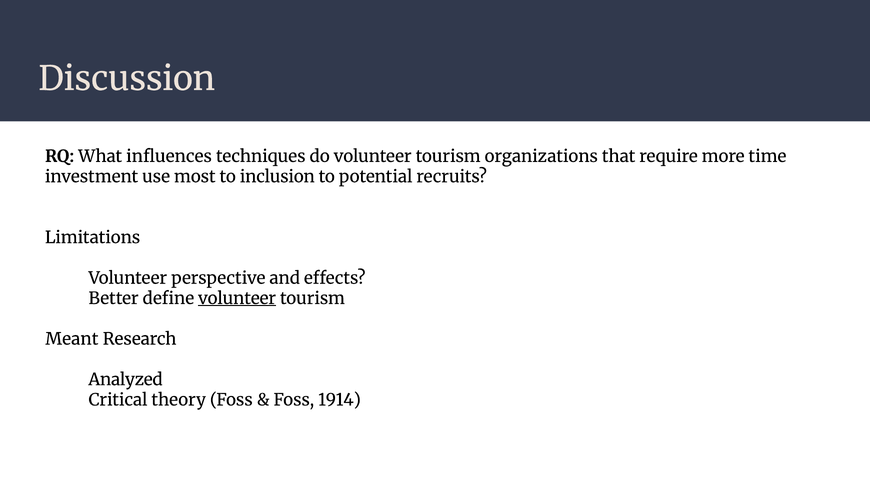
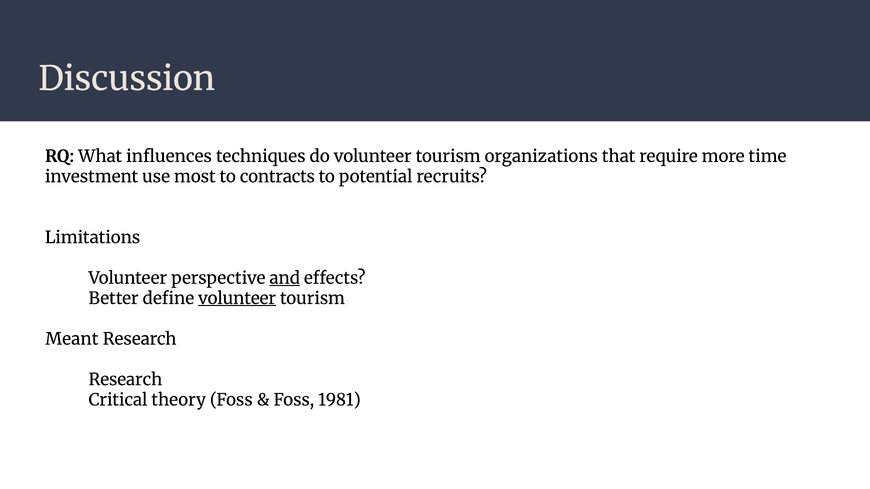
inclusion: inclusion -> contracts
and underline: none -> present
Analyzed at (125, 380): Analyzed -> Research
1914: 1914 -> 1981
